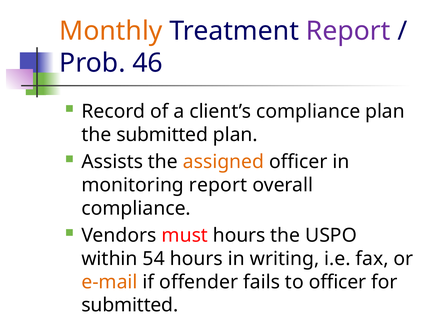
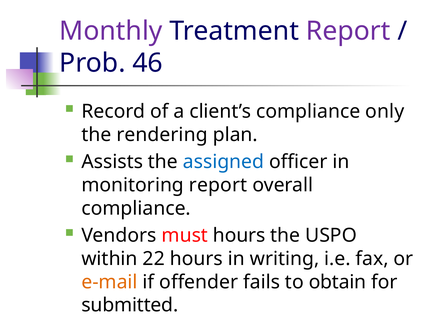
Monthly colour: orange -> purple
compliance plan: plan -> only
the submitted: submitted -> rendering
assigned colour: orange -> blue
54: 54 -> 22
to officer: officer -> obtain
